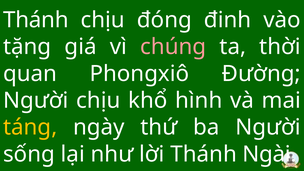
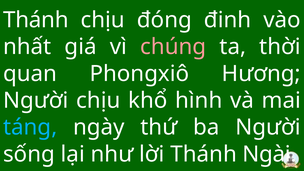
tặng: tặng -> nhất
Đường: Đường -> Hương
táng colour: yellow -> light blue
